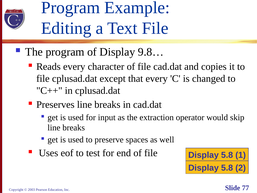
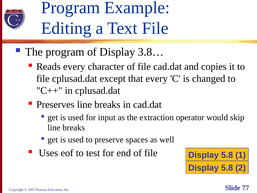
9.8…: 9.8… -> 3.8…
